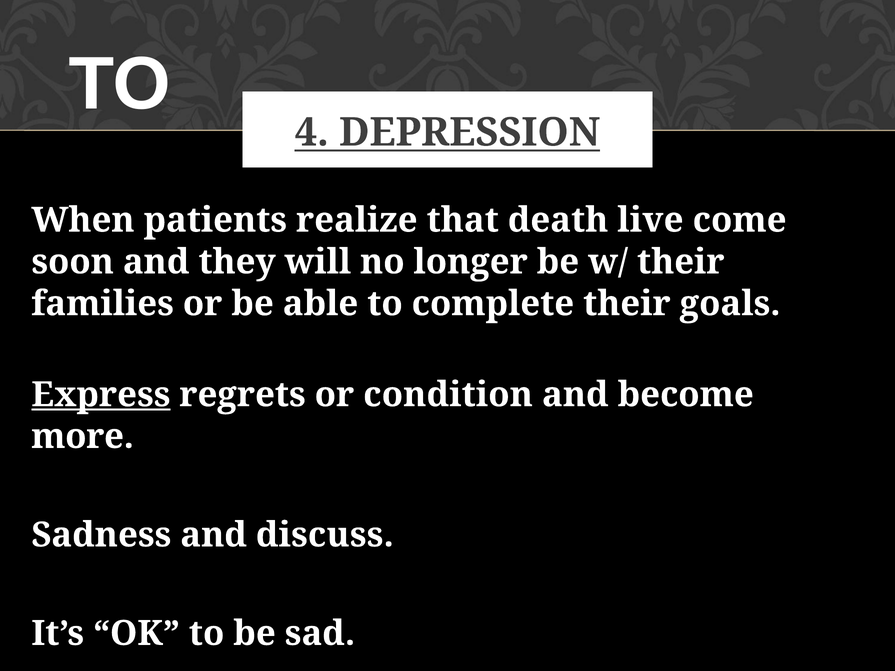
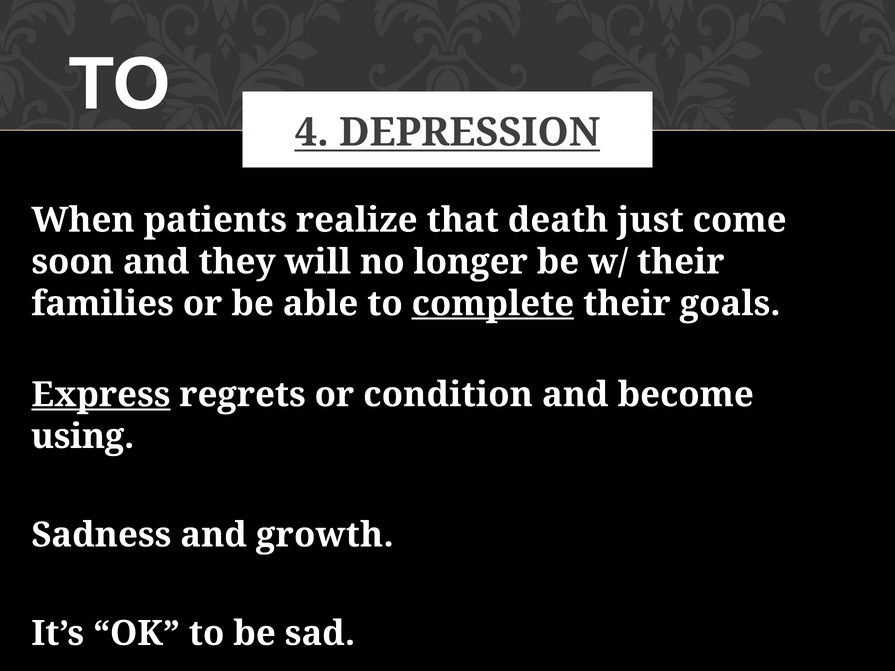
live: live -> just
complete underline: none -> present
more: more -> using
discuss: discuss -> growth
